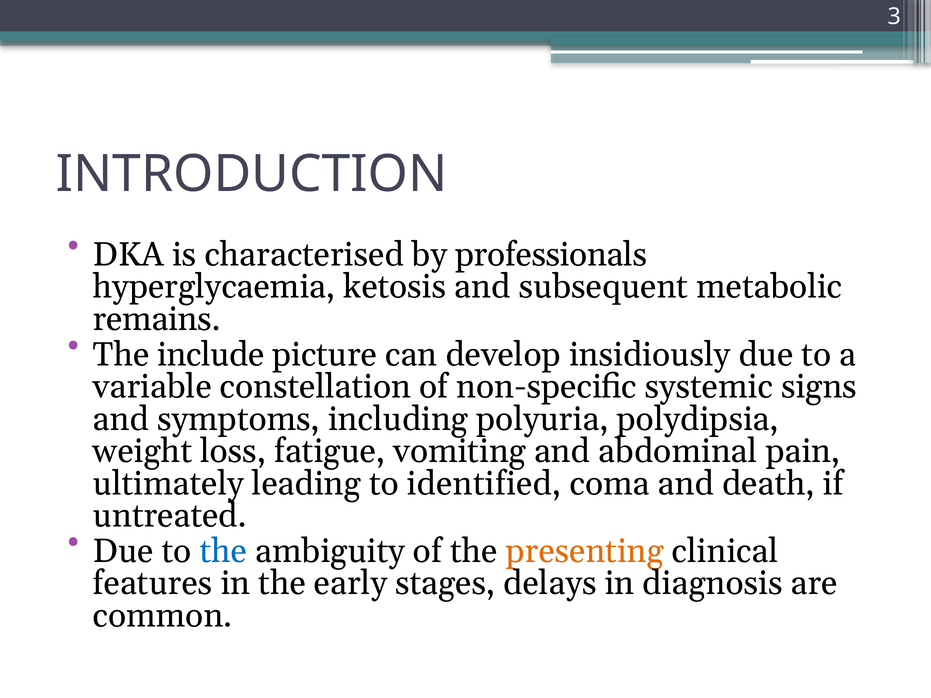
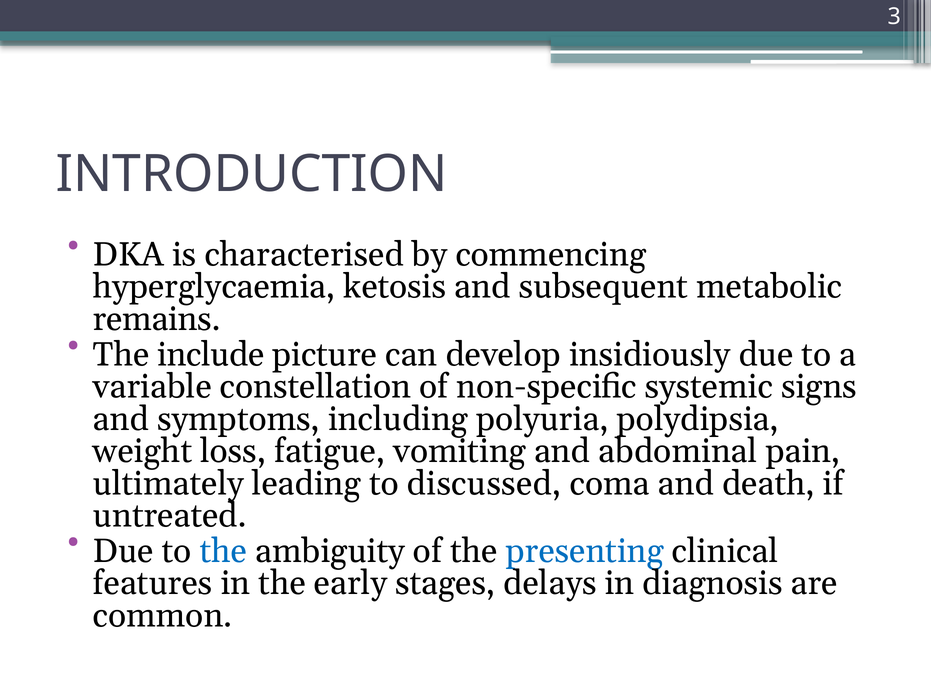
professionals: professionals -> commencing
identified: identified -> discussed
presenting colour: orange -> blue
